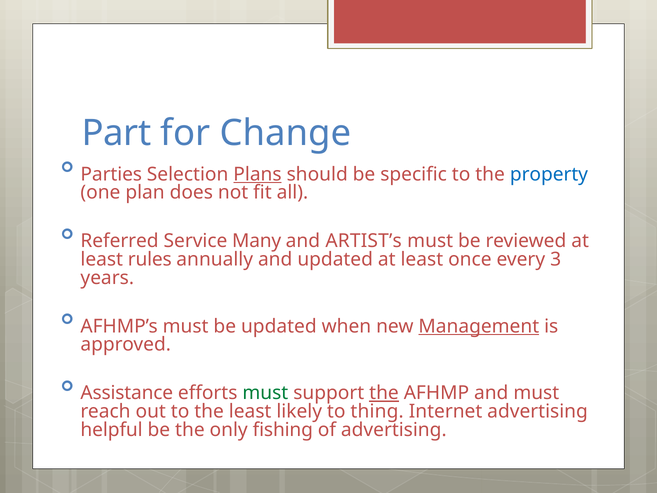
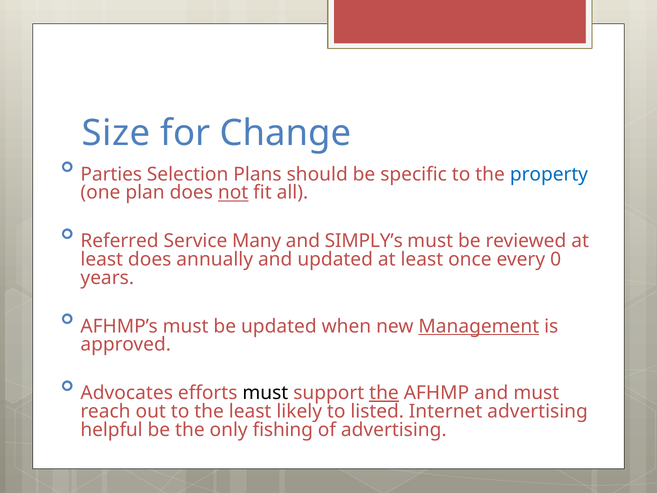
Part: Part -> Size
Plans underline: present -> none
not underline: none -> present
ARTIST’s: ARTIST’s -> SIMPLY’s
least rules: rules -> does
3: 3 -> 0
Assistance: Assistance -> Advocates
must at (265, 393) colour: green -> black
thing: thing -> listed
